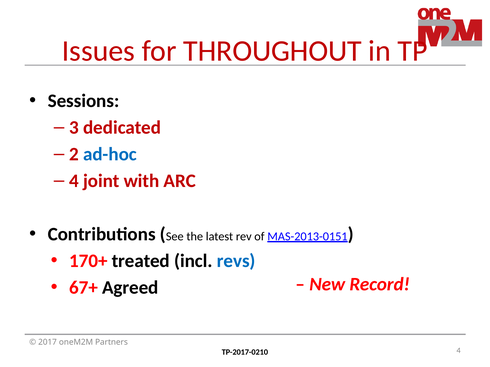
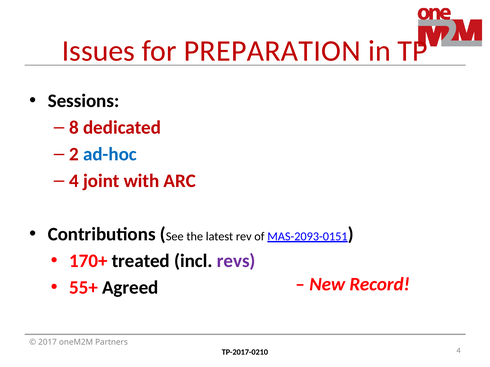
THROUGHOUT: THROUGHOUT -> PREPARATION
3: 3 -> 8
MAS-2013-0151: MAS-2013-0151 -> MAS-2093-0151
revs colour: blue -> purple
67+: 67+ -> 55+
